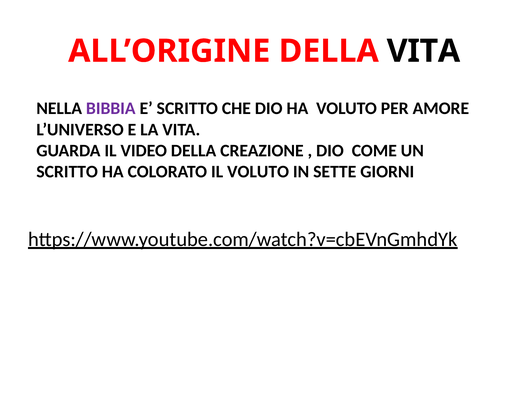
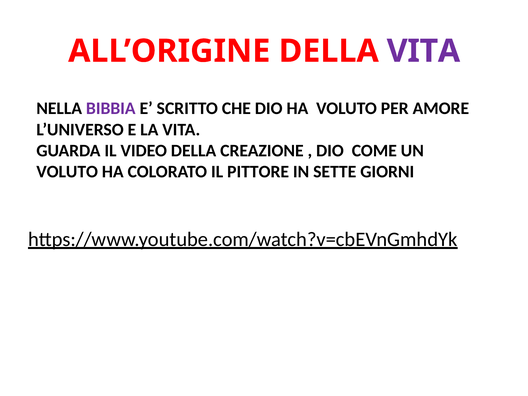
VITA at (423, 51) colour: black -> purple
SCRITTO at (67, 172): SCRITTO -> VOLUTO
IL VOLUTO: VOLUTO -> PITTORE
